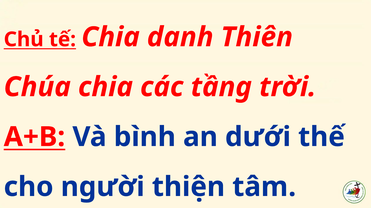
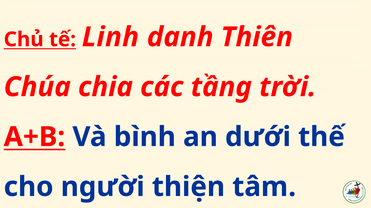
tế Chia: Chia -> Linh
